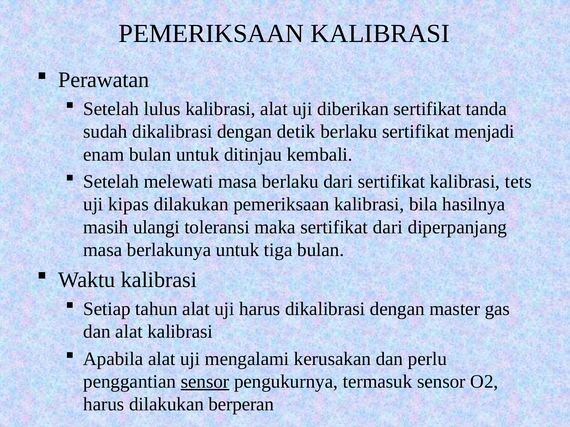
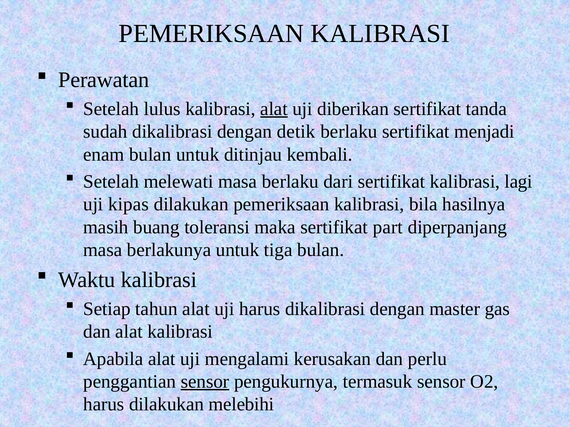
alat at (274, 109) underline: none -> present
tets: tets -> lagi
ulangi: ulangi -> buang
sertifikat dari: dari -> part
berperan: berperan -> melebihi
